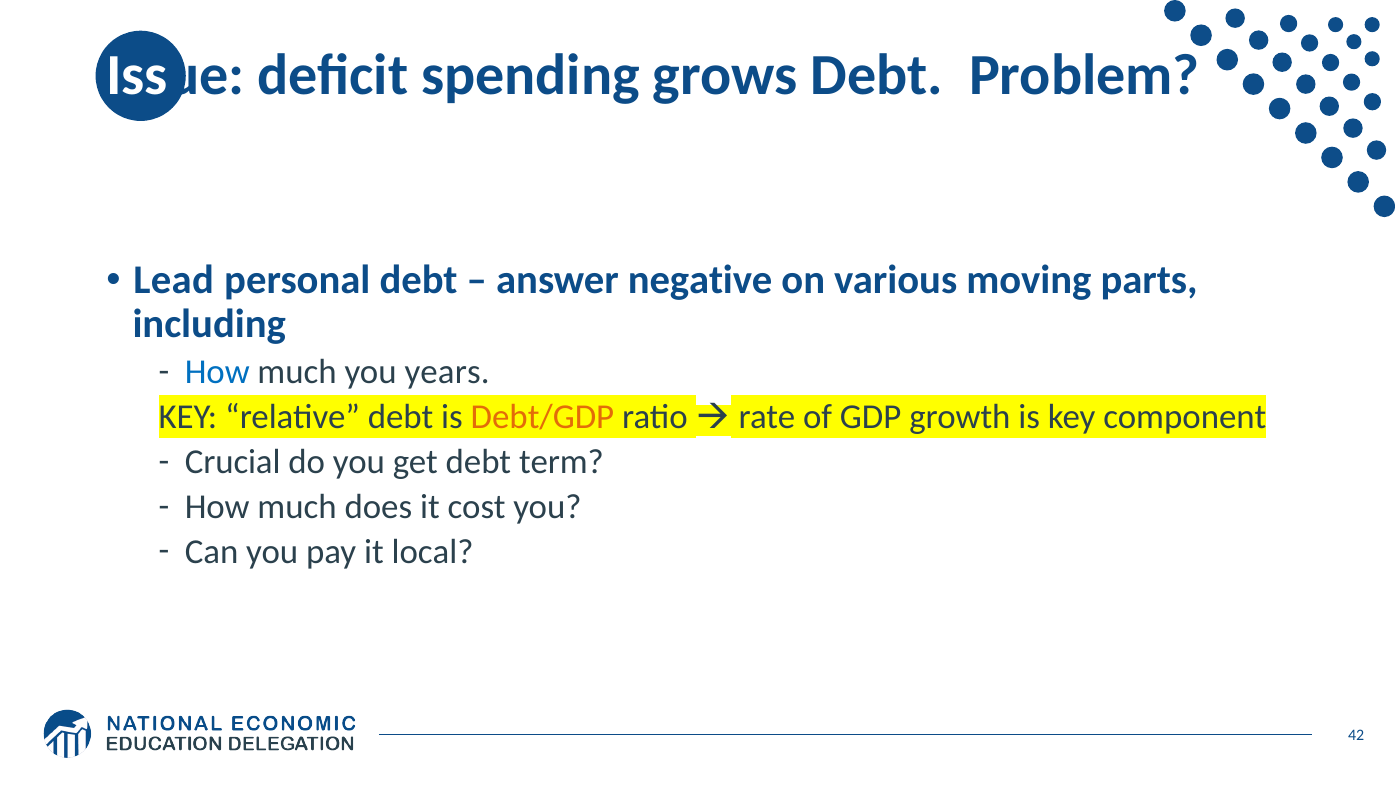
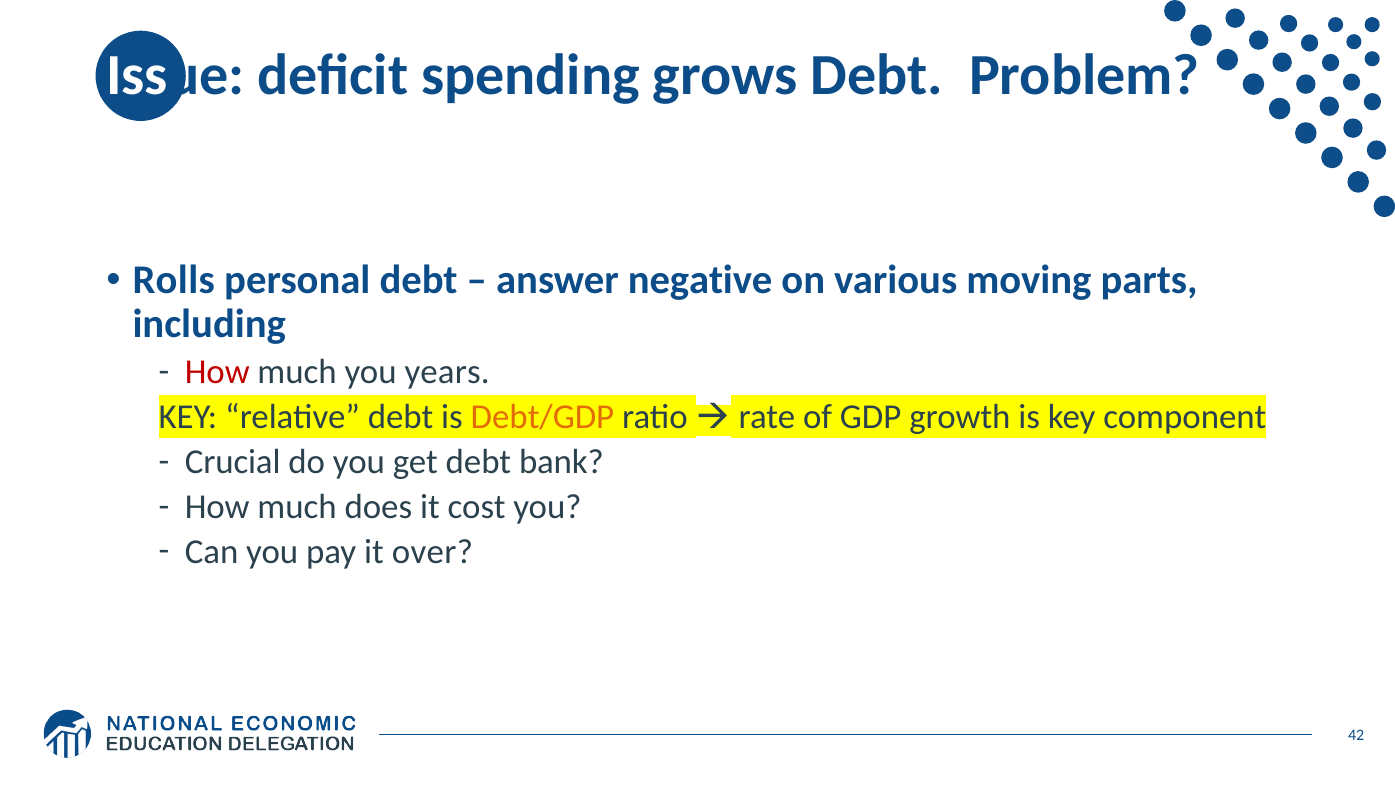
Lead: Lead -> Rolls
How at (217, 372) colour: blue -> red
term: term -> bank
local: local -> over
